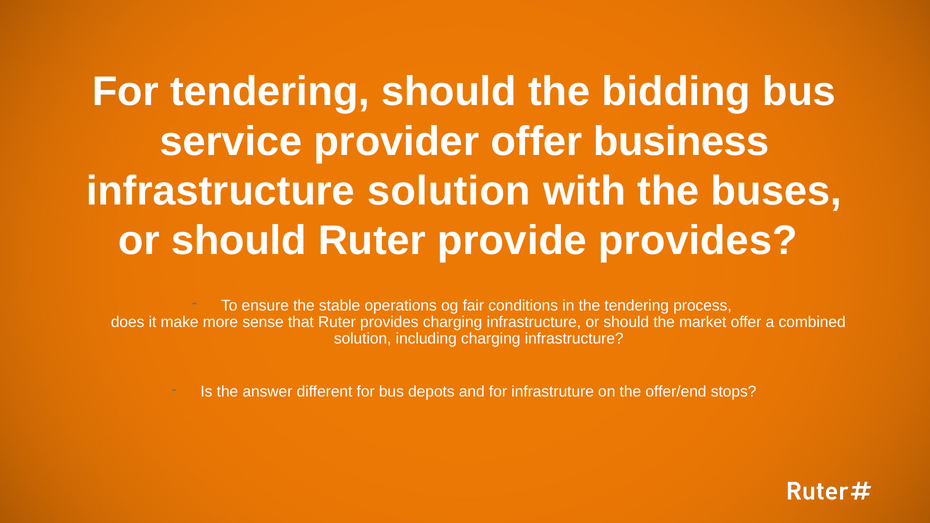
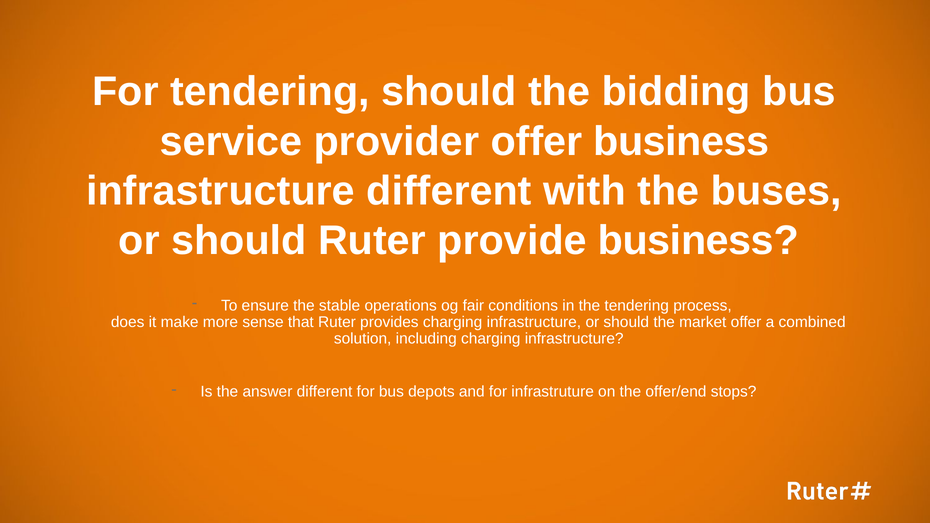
infrastructure solution: solution -> different
provide provides: provides -> business
